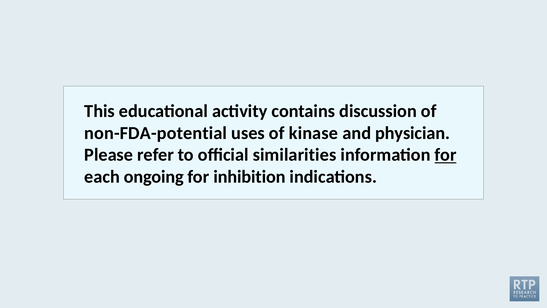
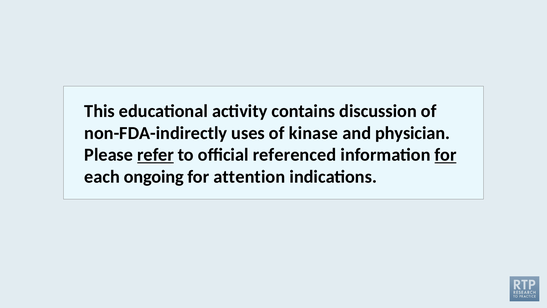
non-FDA-potential: non-FDA-potential -> non-FDA-indirectly
refer underline: none -> present
similarities: similarities -> referenced
inhibition: inhibition -> attention
